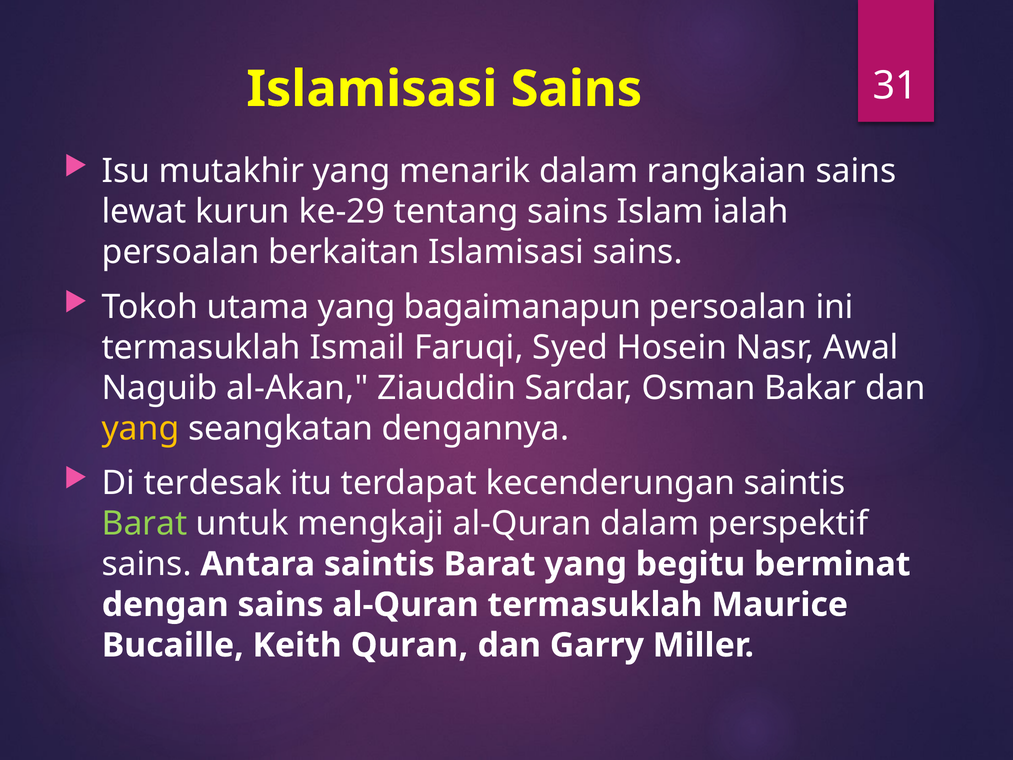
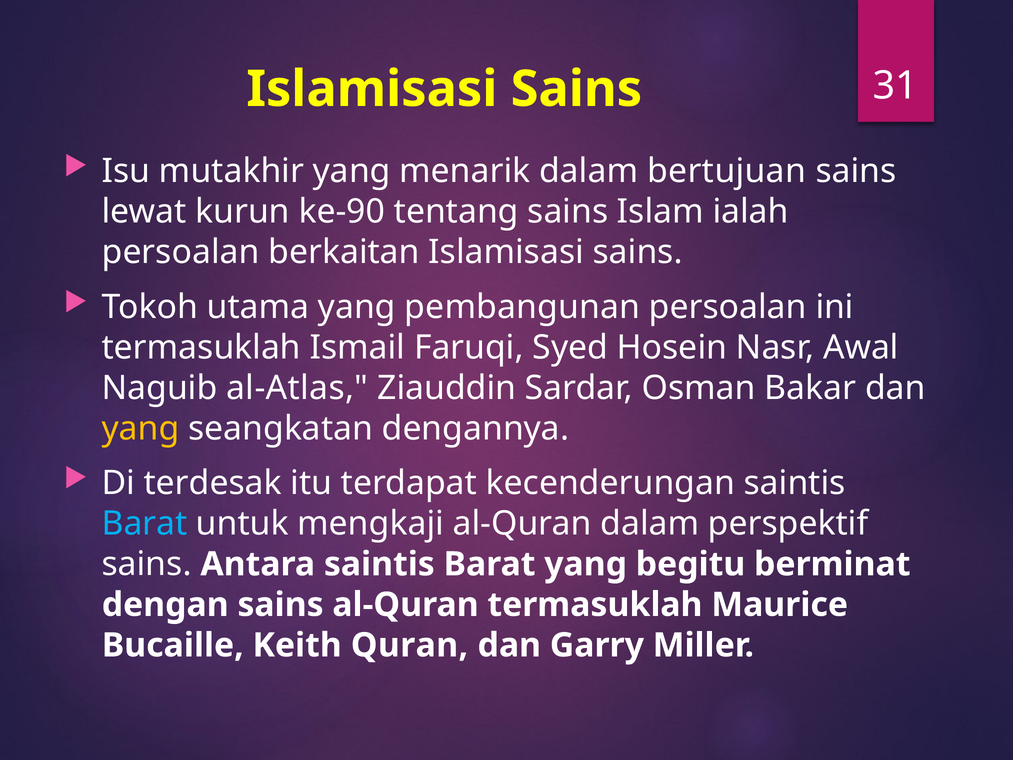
rangkaian: rangkaian -> bertujuan
ke-29: ke-29 -> ke-90
bagaimanapun: bagaimanapun -> pembangunan
al-Akan: al-Akan -> al-Atlas
Barat at (145, 524) colour: light green -> light blue
